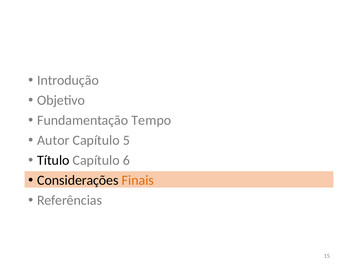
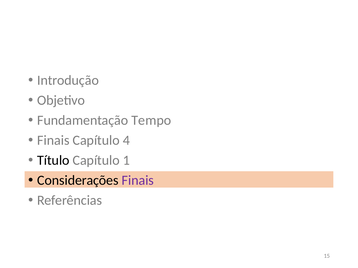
Autor at (53, 141): Autor -> Finais
5: 5 -> 4
6: 6 -> 1
Finais at (138, 181) colour: orange -> purple
